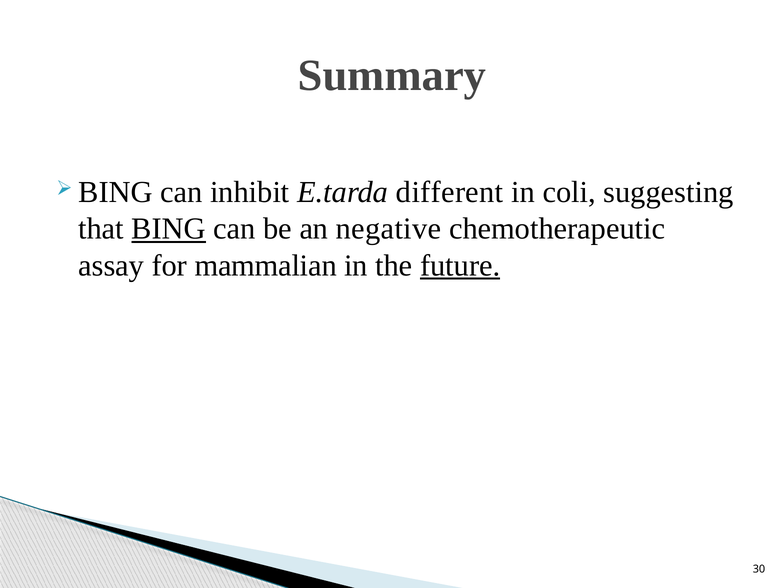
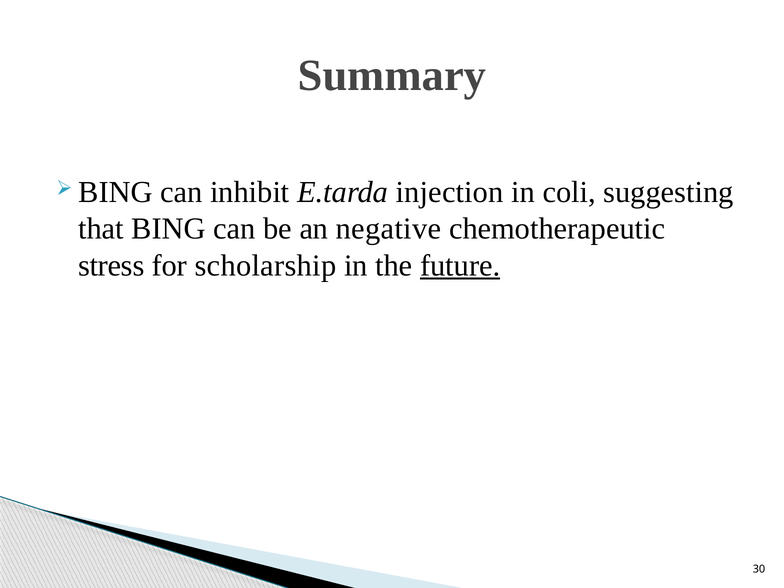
different: different -> injection
BING at (169, 229) underline: present -> none
assay: assay -> stress
mammalian: mammalian -> scholarship
